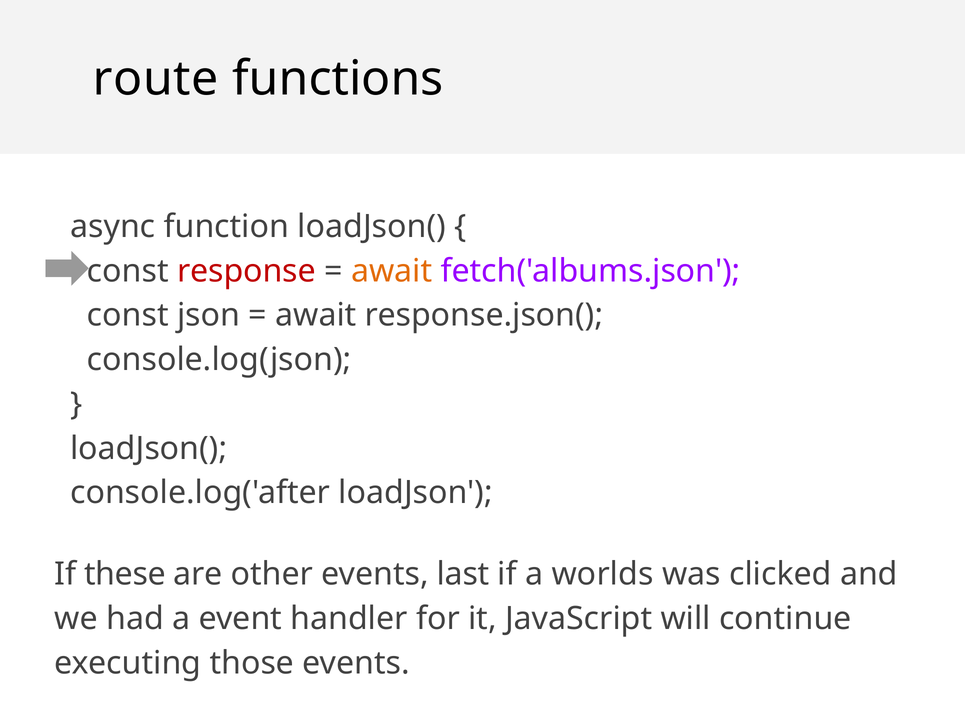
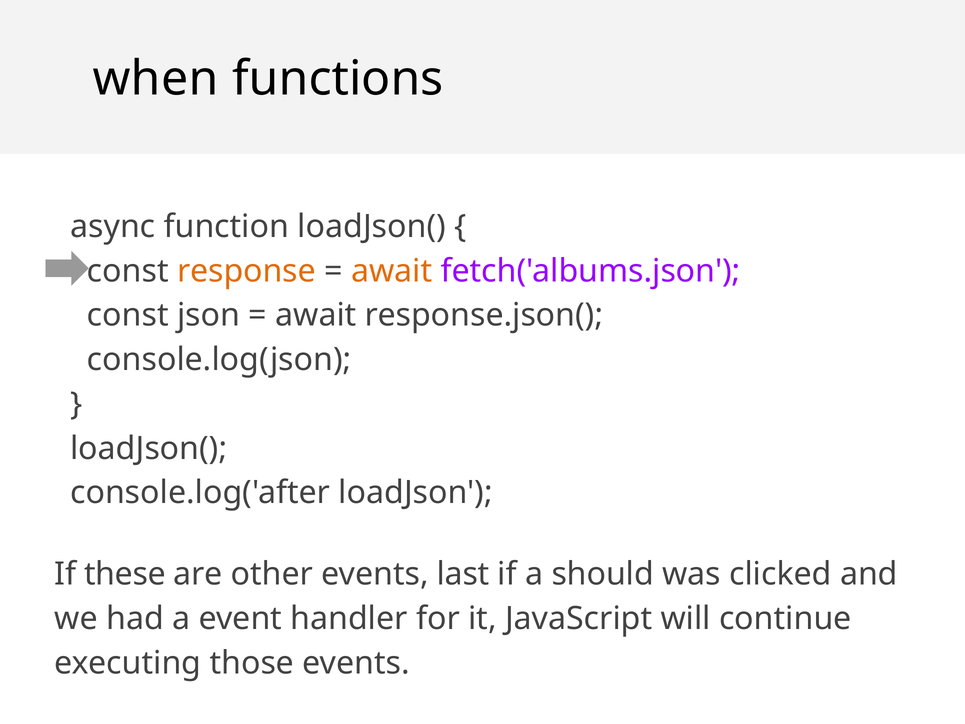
route: route -> when
response colour: red -> orange
worlds: worlds -> should
